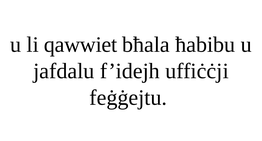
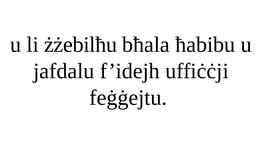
qawwiet: qawwiet -> żżebilħu
